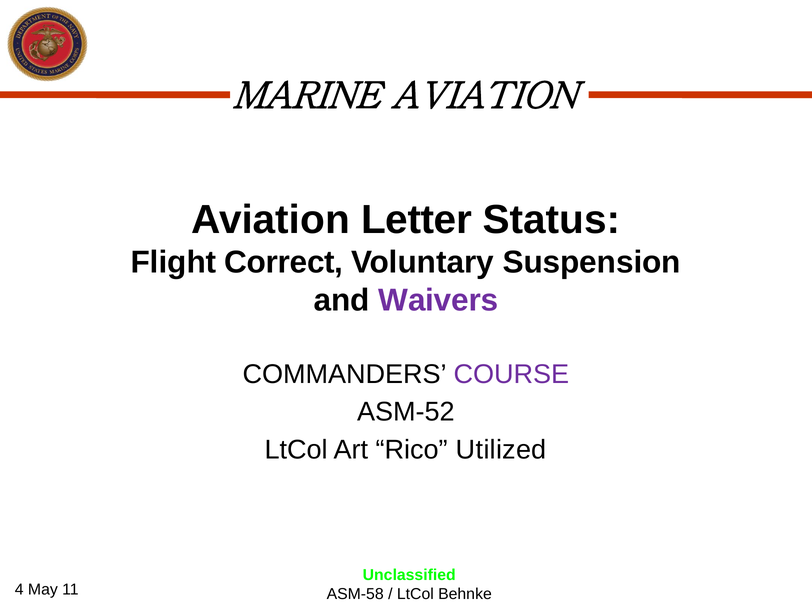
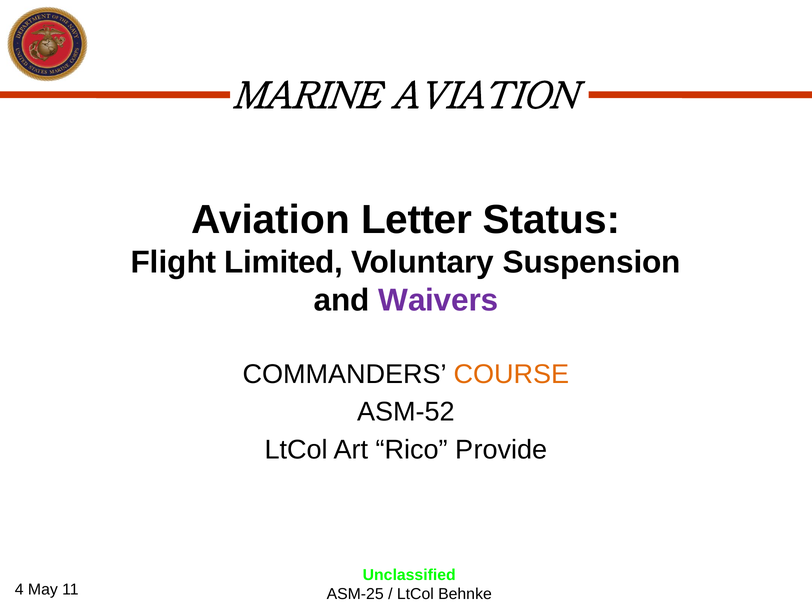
Correct: Correct -> Limited
COURSE colour: purple -> orange
Utilized: Utilized -> Provide
ASM-58: ASM-58 -> ASM-25
